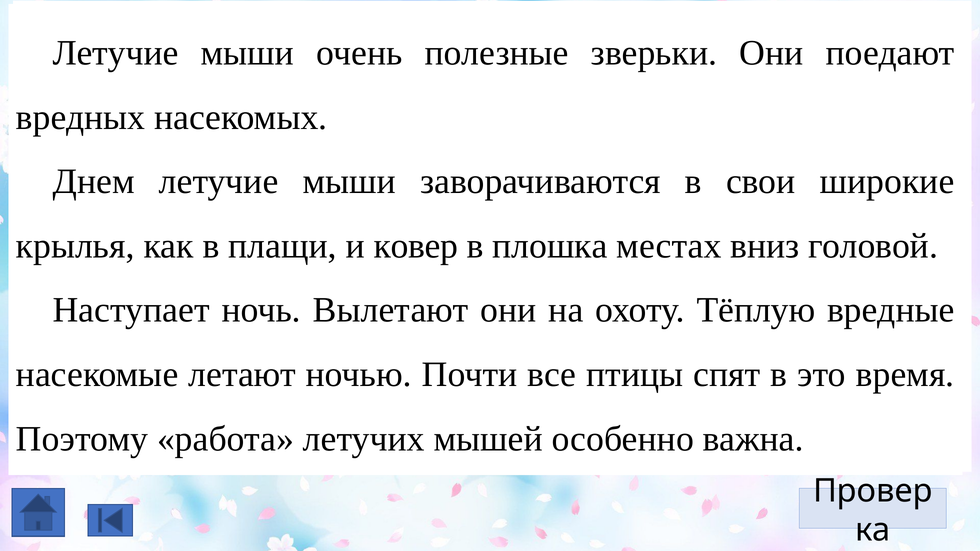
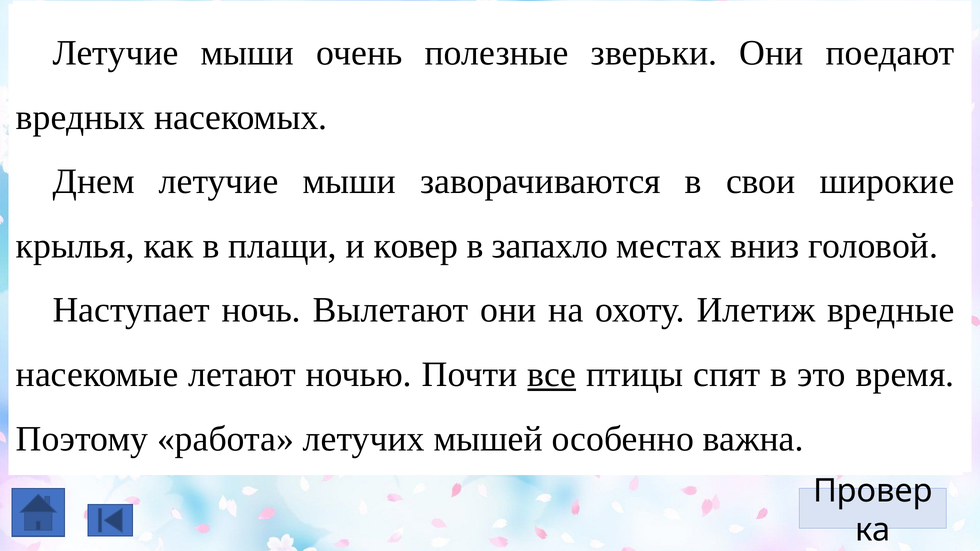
плошка: плошка -> запахло
Тёплую: Тёплую -> Илетиж
все underline: none -> present
